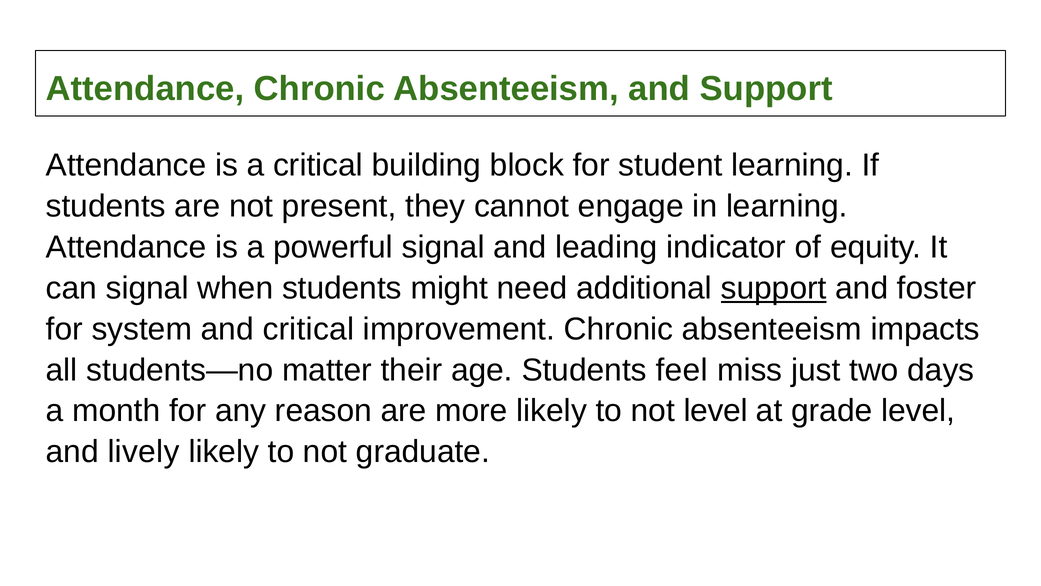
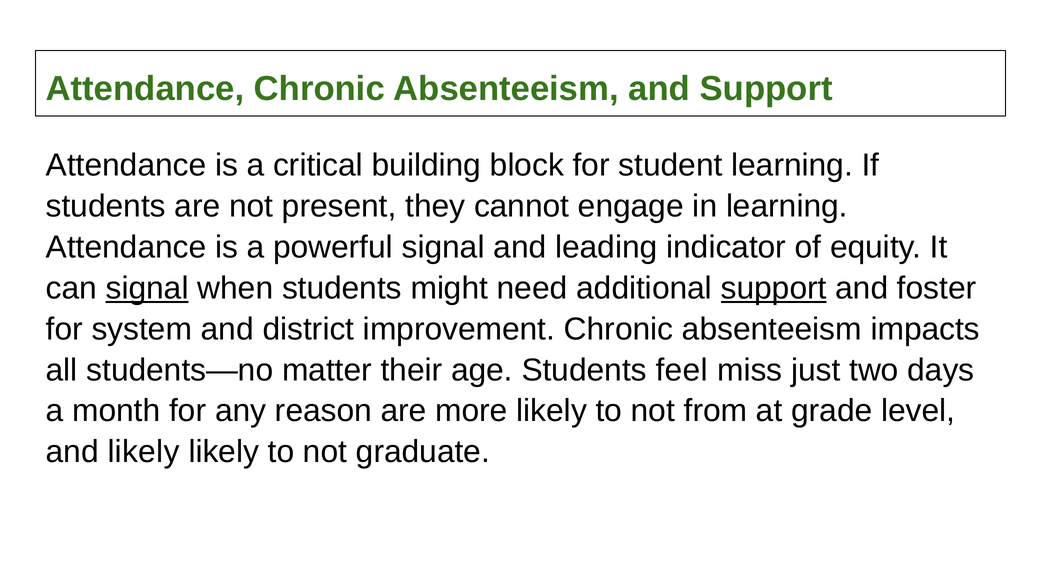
signal at (147, 288) underline: none -> present
and critical: critical -> district
not level: level -> from
and lively: lively -> likely
